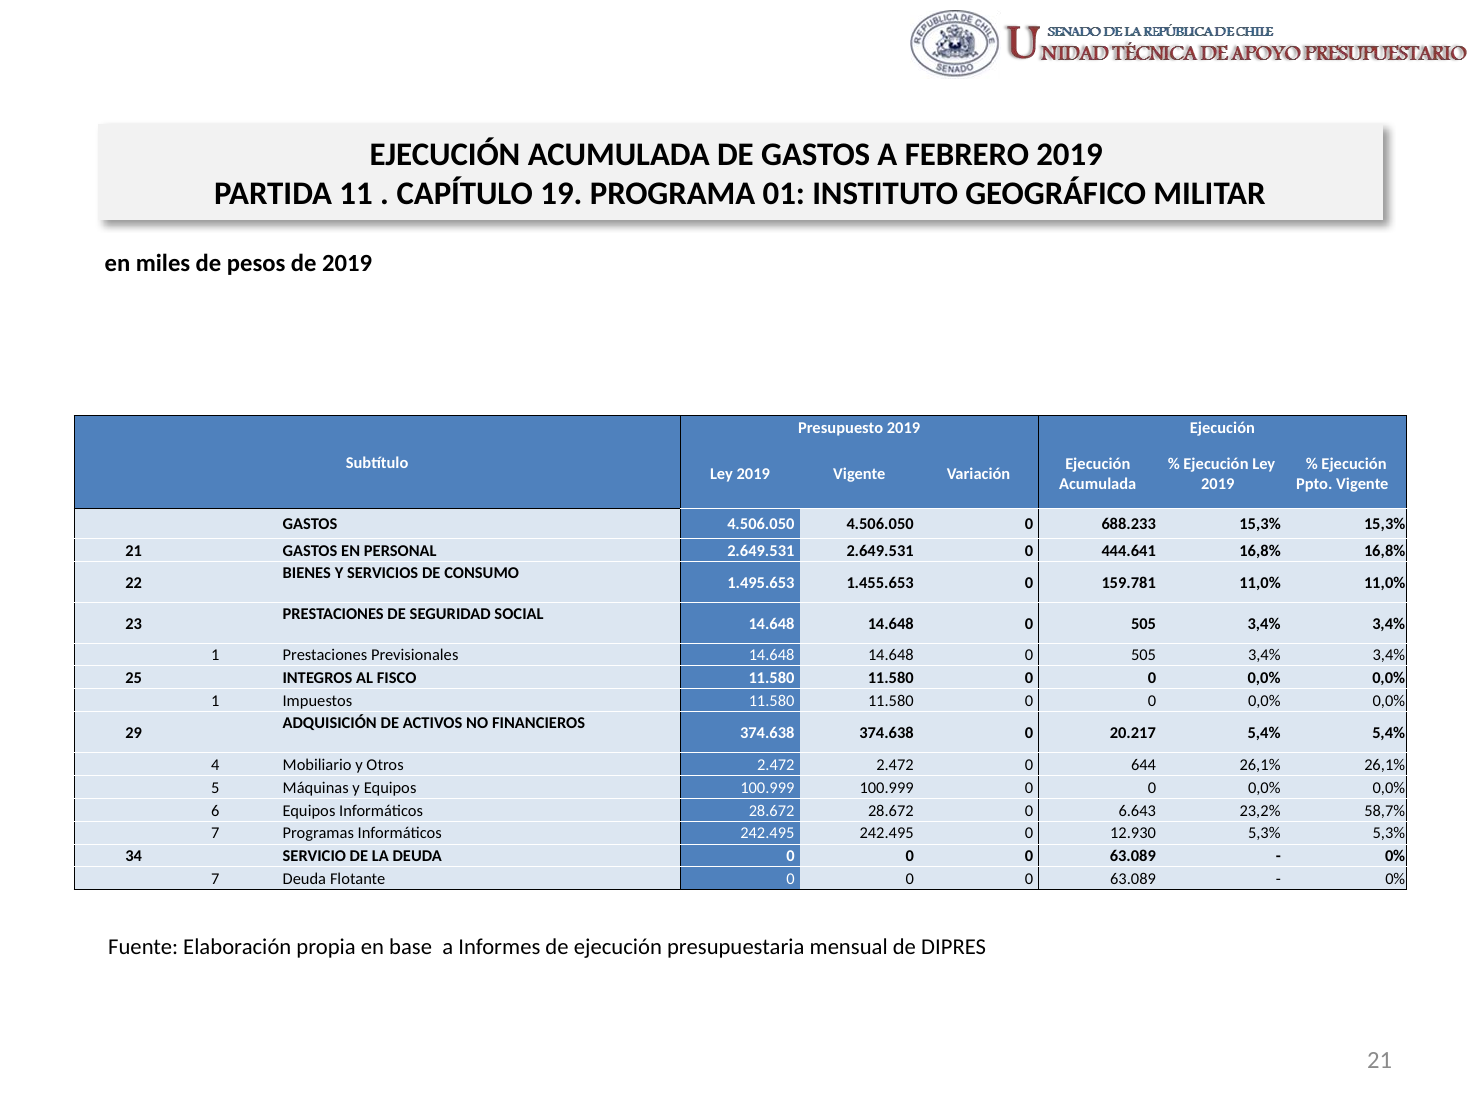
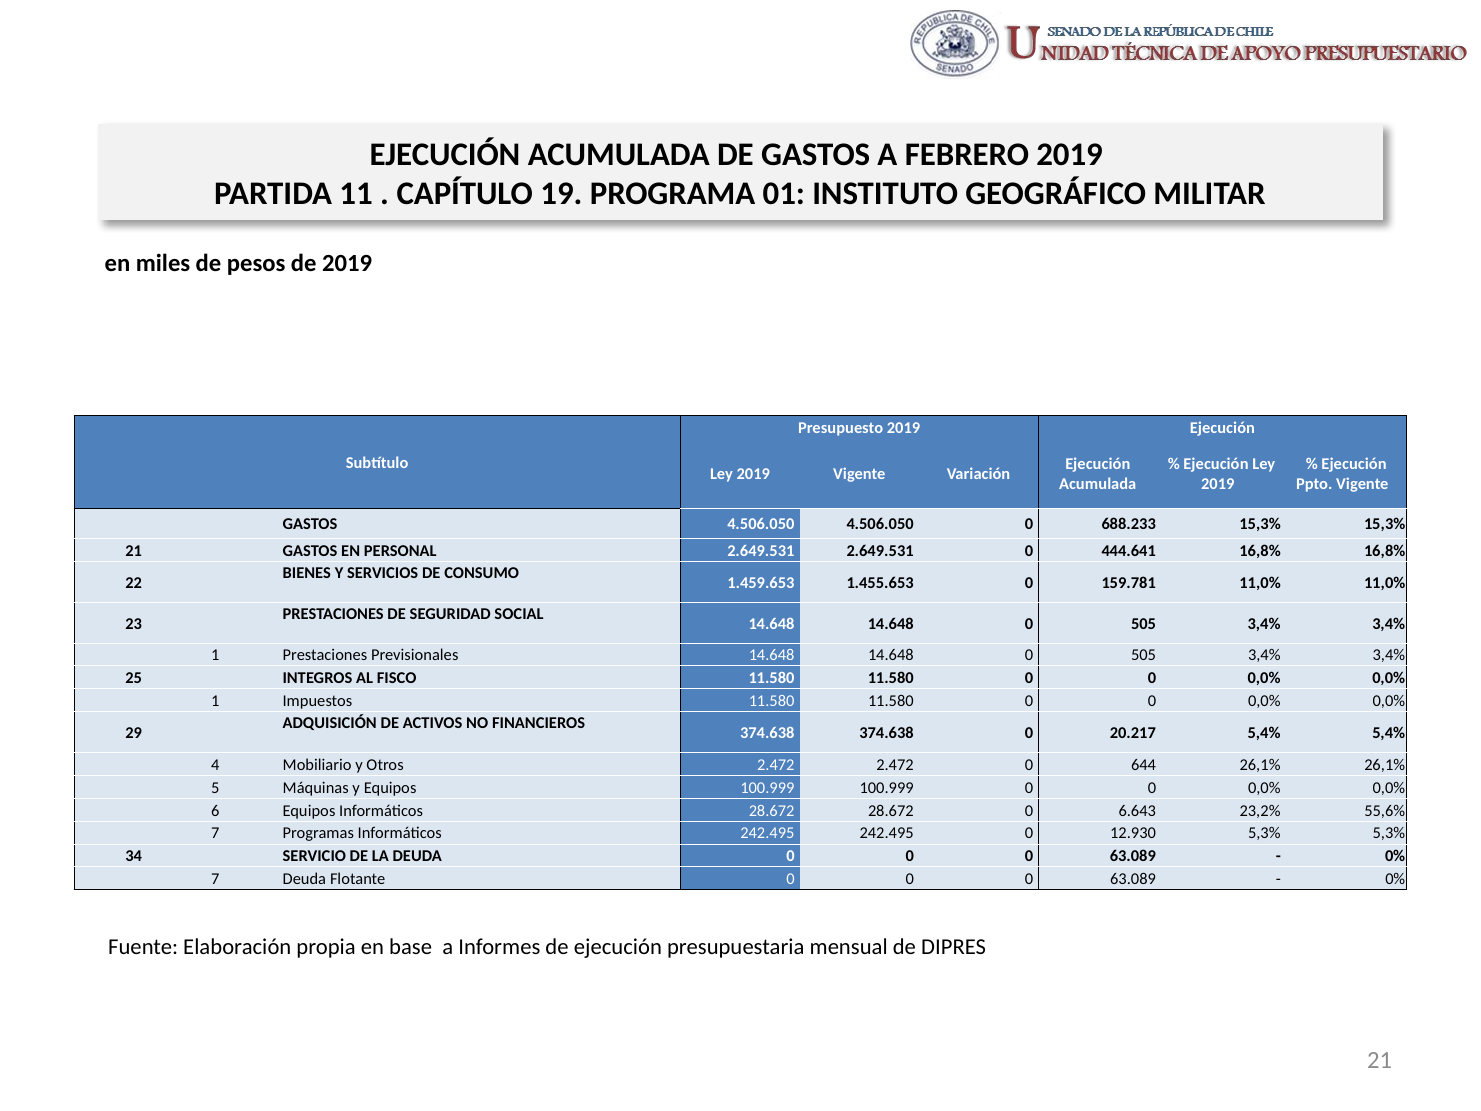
1.495.653: 1.495.653 -> 1.459.653
58,7%: 58,7% -> 55,6%
